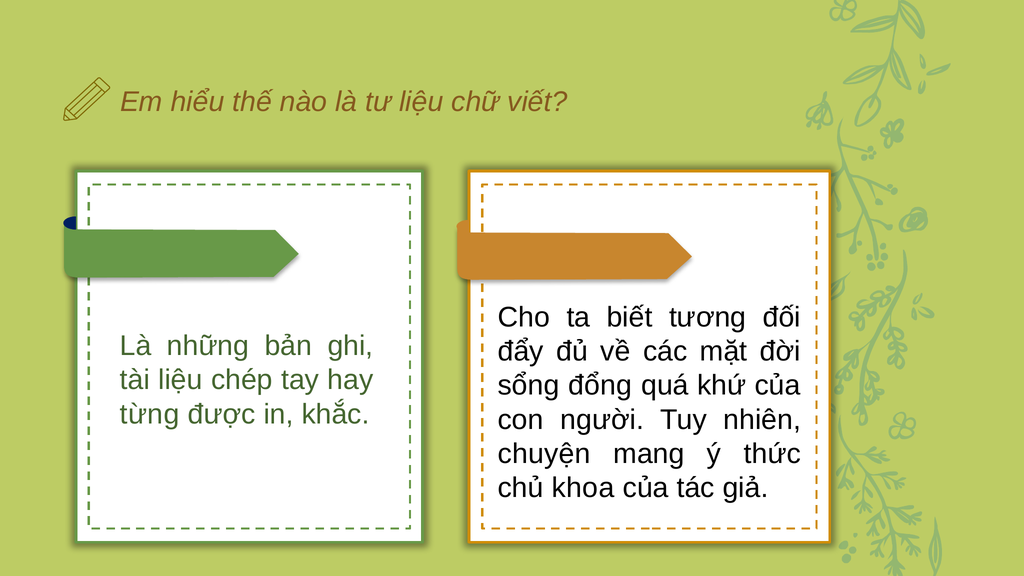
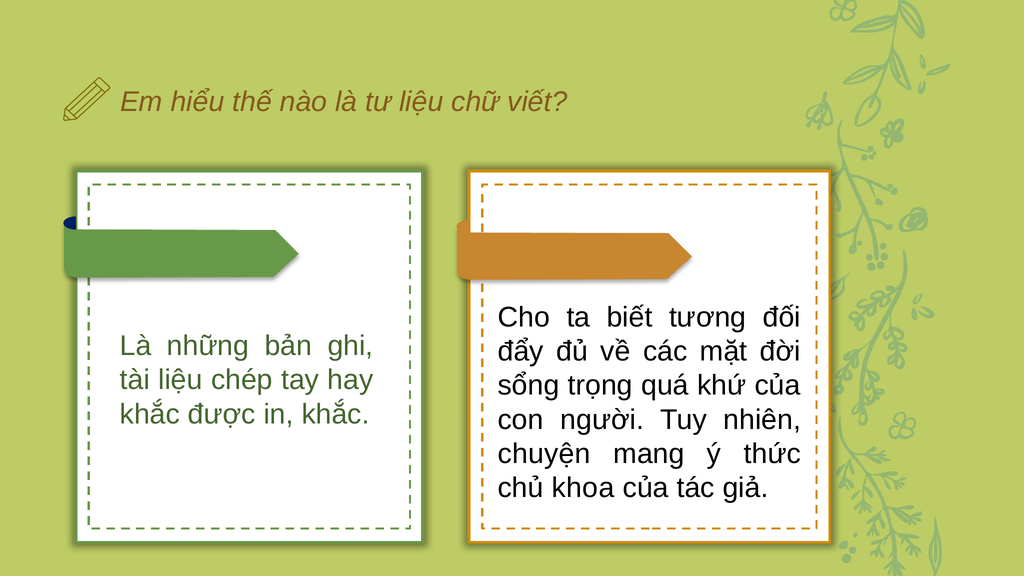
đổng: đổng -> trọng
từng at (150, 414): từng -> khắc
